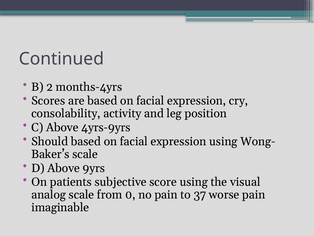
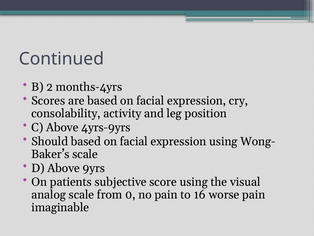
37: 37 -> 16
